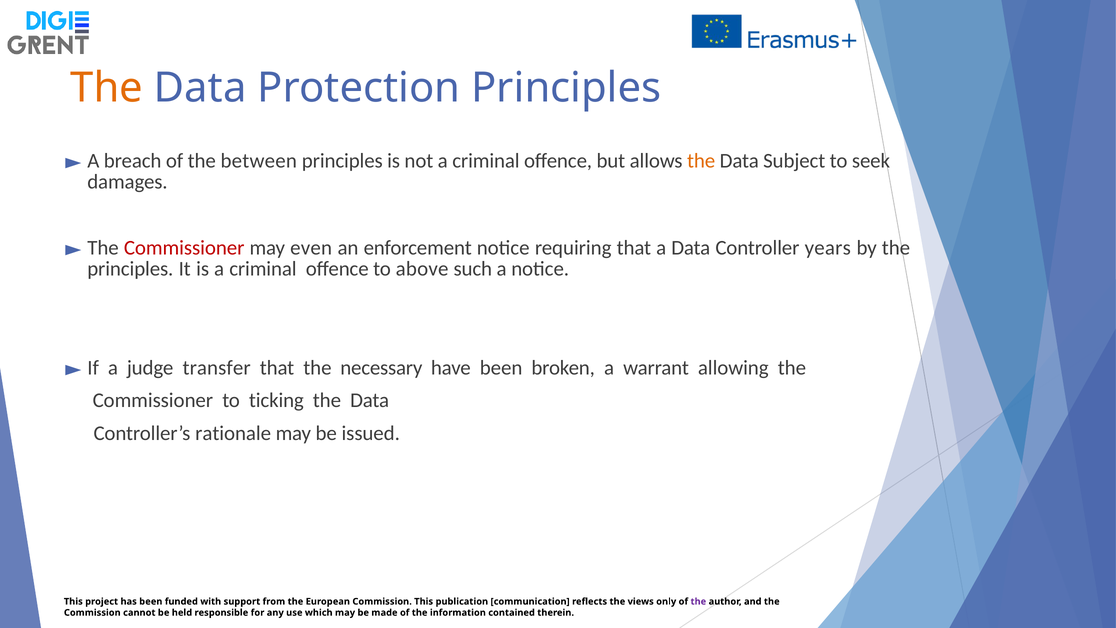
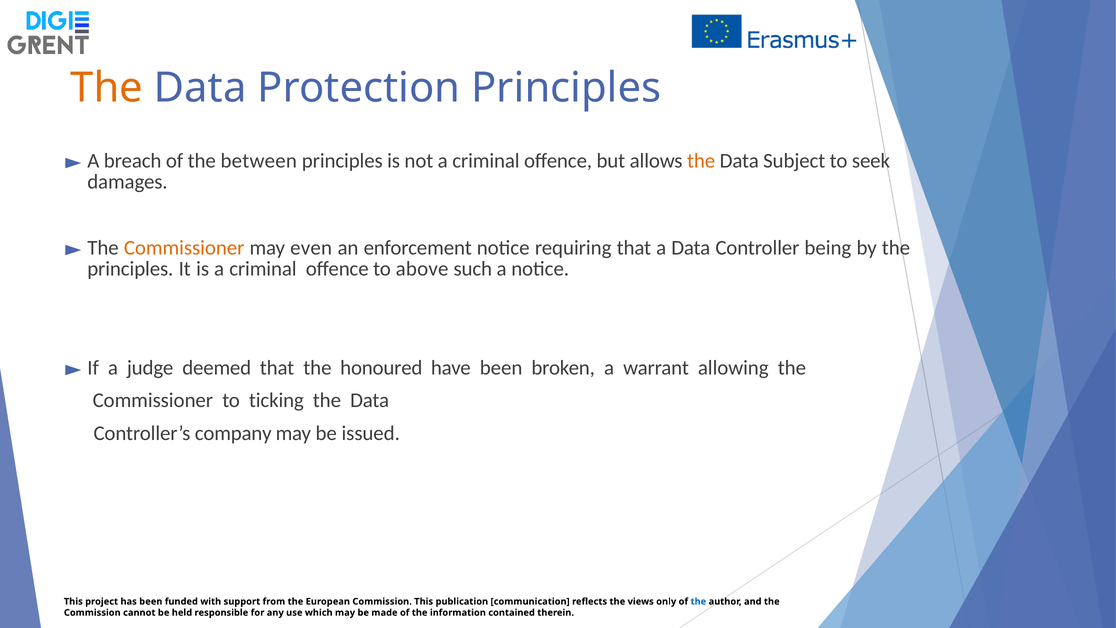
Commissioner at (184, 248) colour: red -> orange
years: years -> being
transfer: transfer -> deemed
necessary: necessary -> honoured
rationale: rationale -> company
the at (698, 601) colour: purple -> blue
